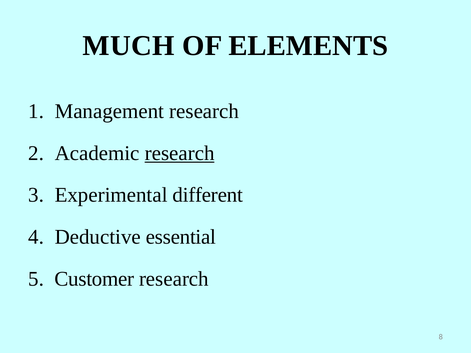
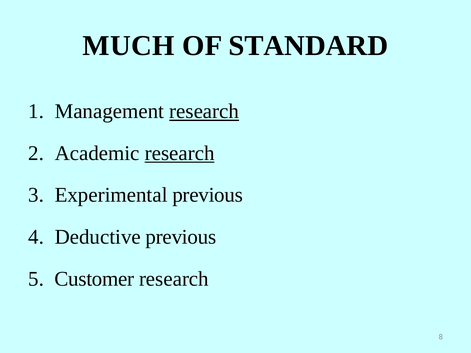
ELEMENTS: ELEMENTS -> STANDARD
research at (204, 111) underline: none -> present
Experimental different: different -> previous
Deductive essential: essential -> previous
